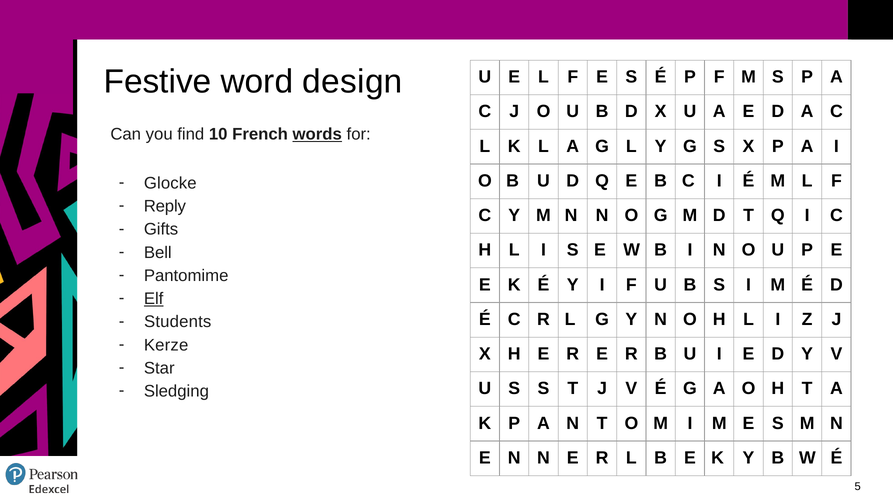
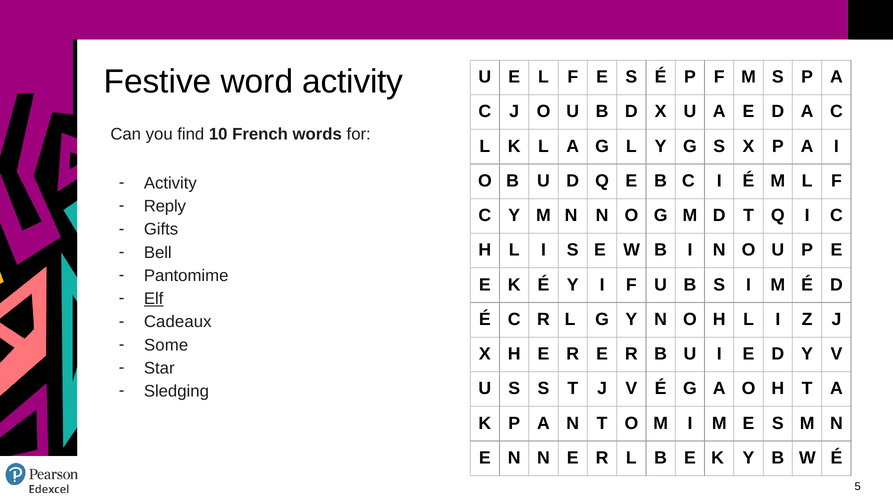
word design: design -> activity
words underline: present -> none
Glocke at (170, 183): Glocke -> Activity
Students: Students -> Cadeaux
Kerze: Kerze -> Some
